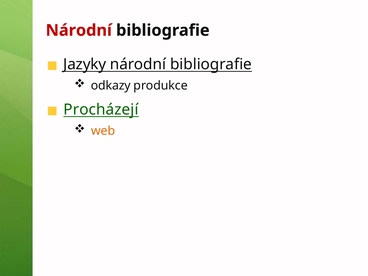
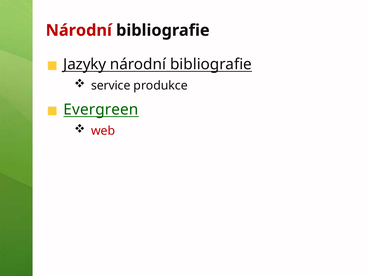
odkazy: odkazy -> service
Procházejí: Procházejí -> Evergreen
web colour: orange -> red
